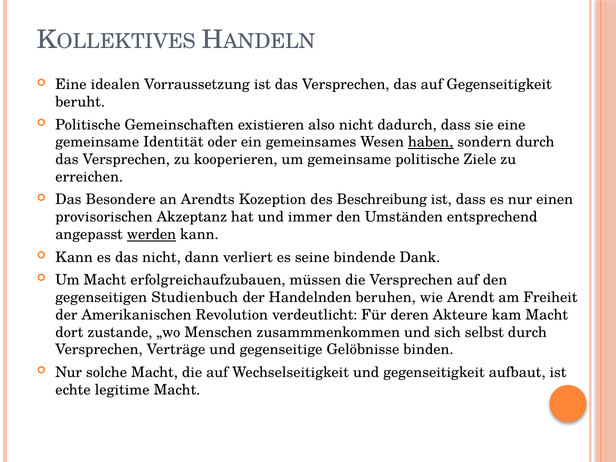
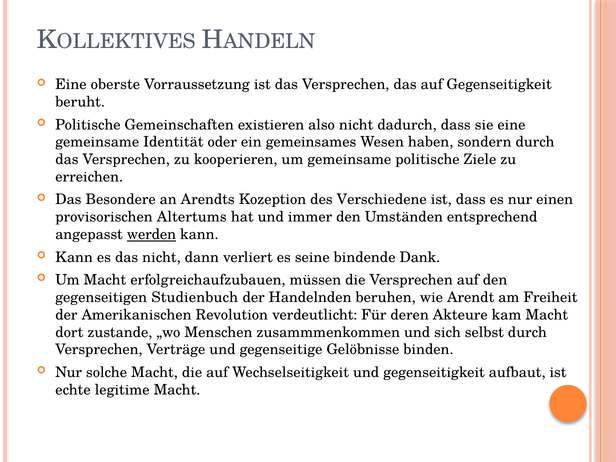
idealen: idealen -> oberste
haben underline: present -> none
Beschreibung: Beschreibung -> Verschiedene
Akzeptanz: Akzeptanz -> Altertums
